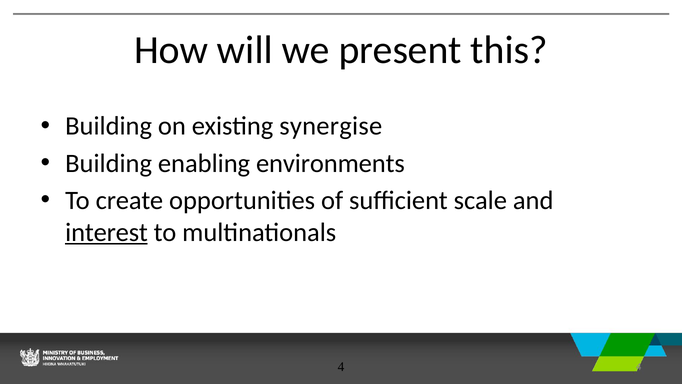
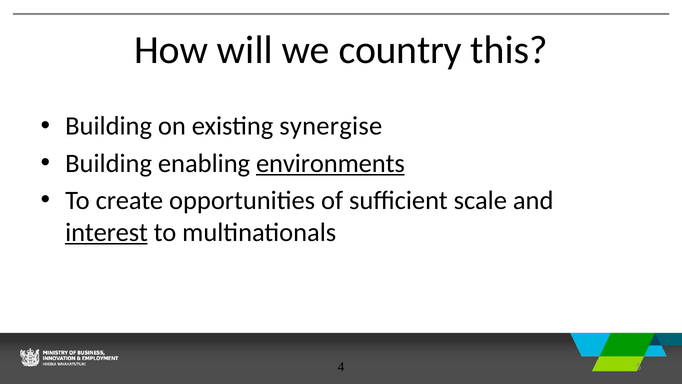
present: present -> country
environments underline: none -> present
4 4: 4 -> 5
